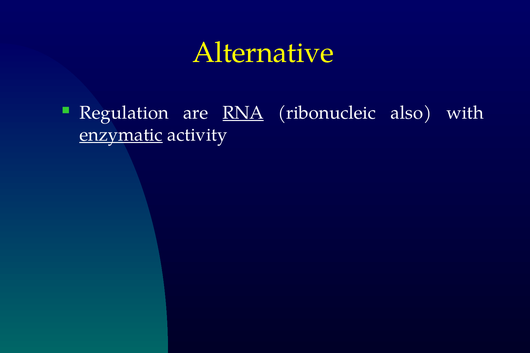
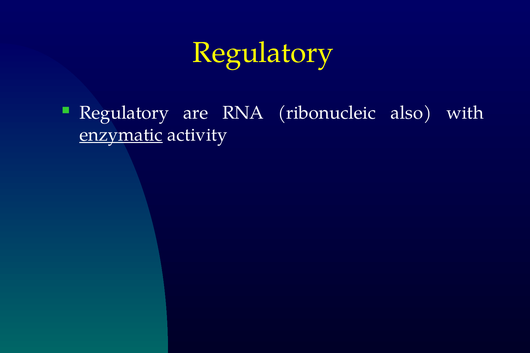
Alternative at (263, 53): Alternative -> Regulatory
Regulation at (124, 113): Regulation -> Regulatory
RNA underline: present -> none
